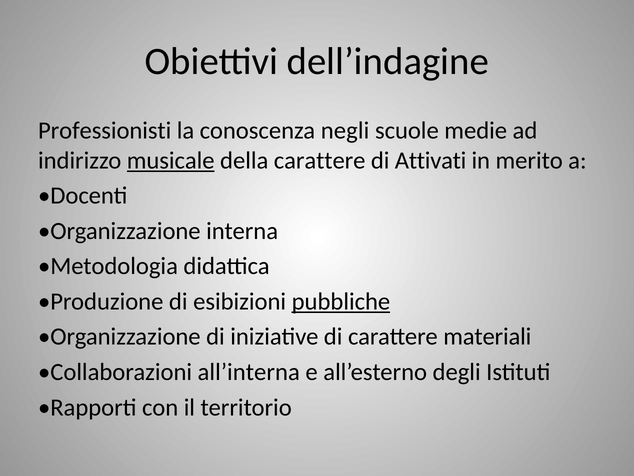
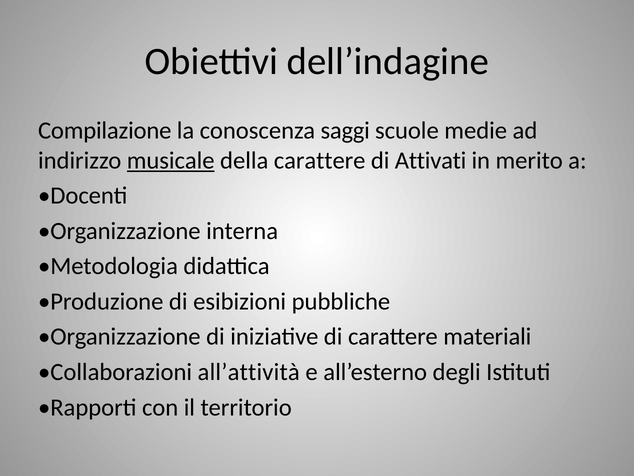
Professionisti: Professionisti -> Compilazione
negli: negli -> saggi
pubbliche underline: present -> none
all’interna: all’interna -> all’attività
